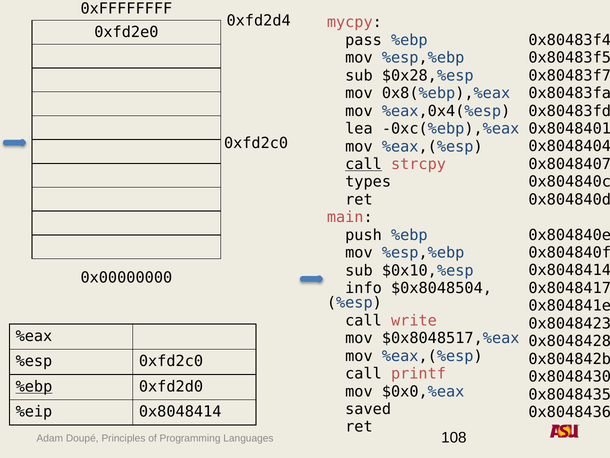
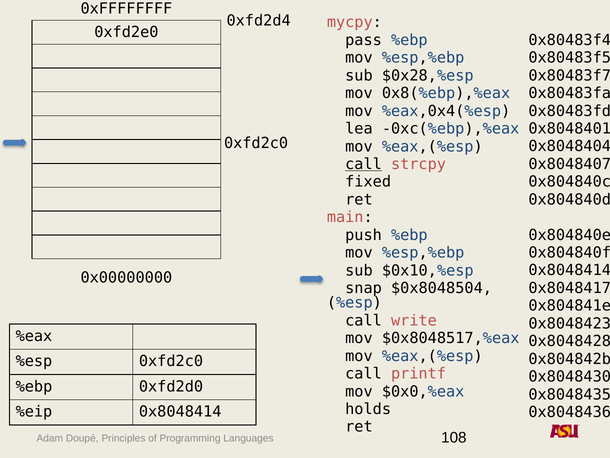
types: types -> fixed
info: info -> snap
%ebp at (34, 386) underline: present -> none
saved: saved -> holds
